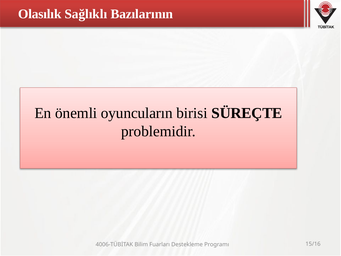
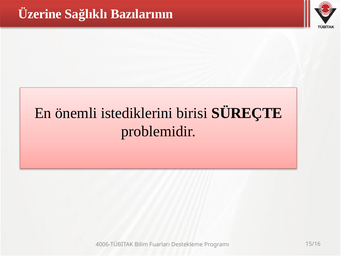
Olasılık: Olasılık -> Üzerine
oyuncuların: oyuncuların -> istediklerini
